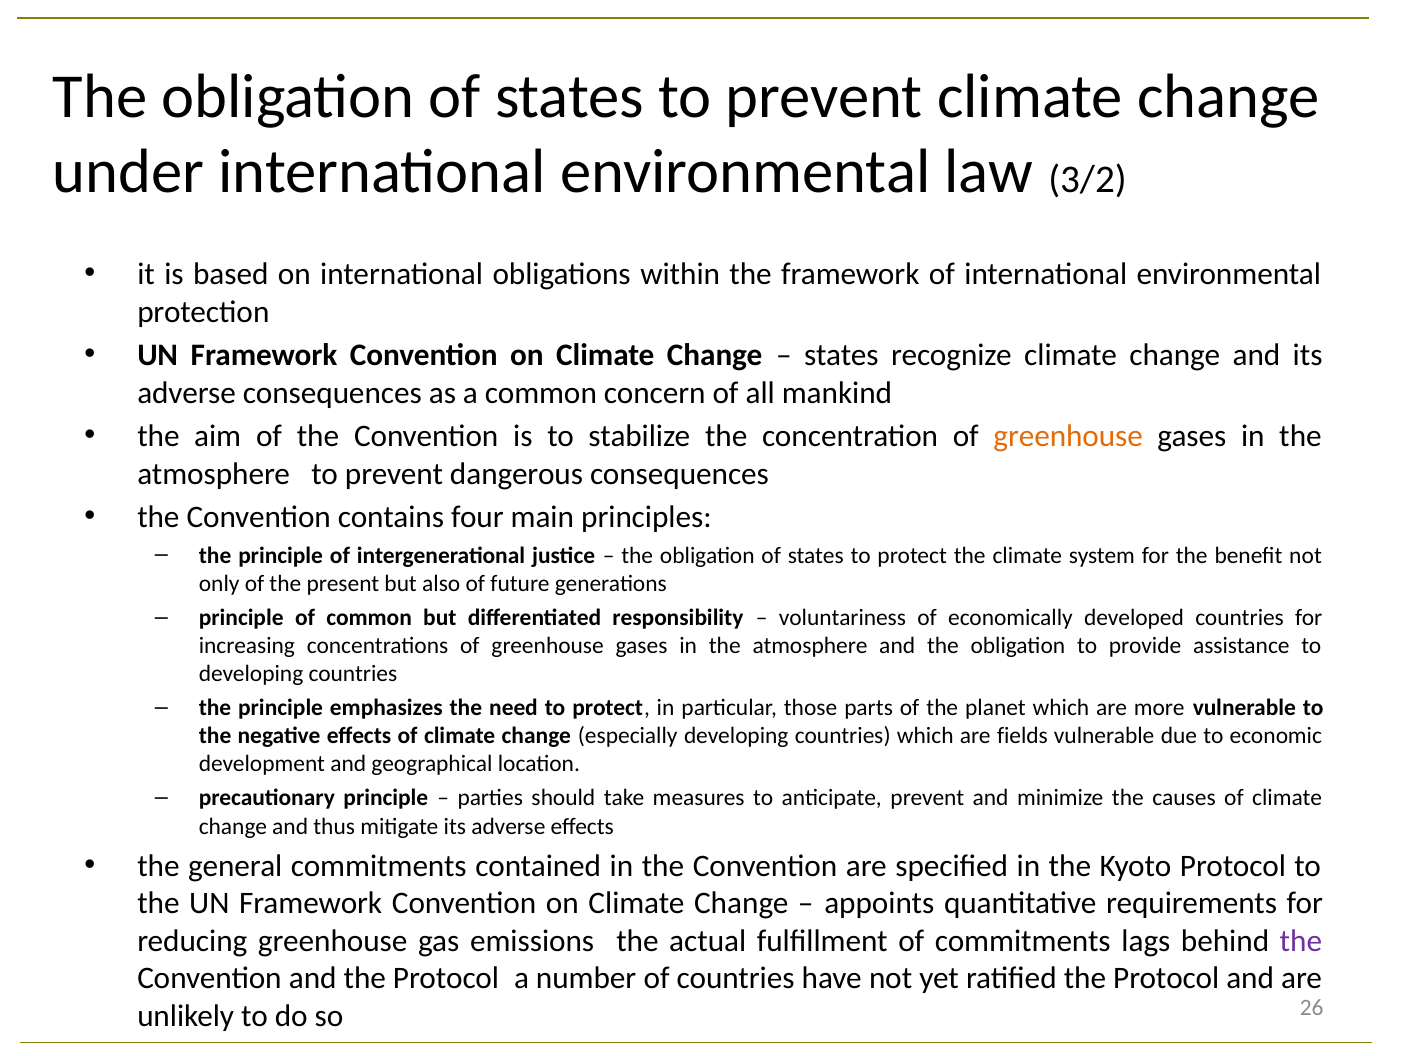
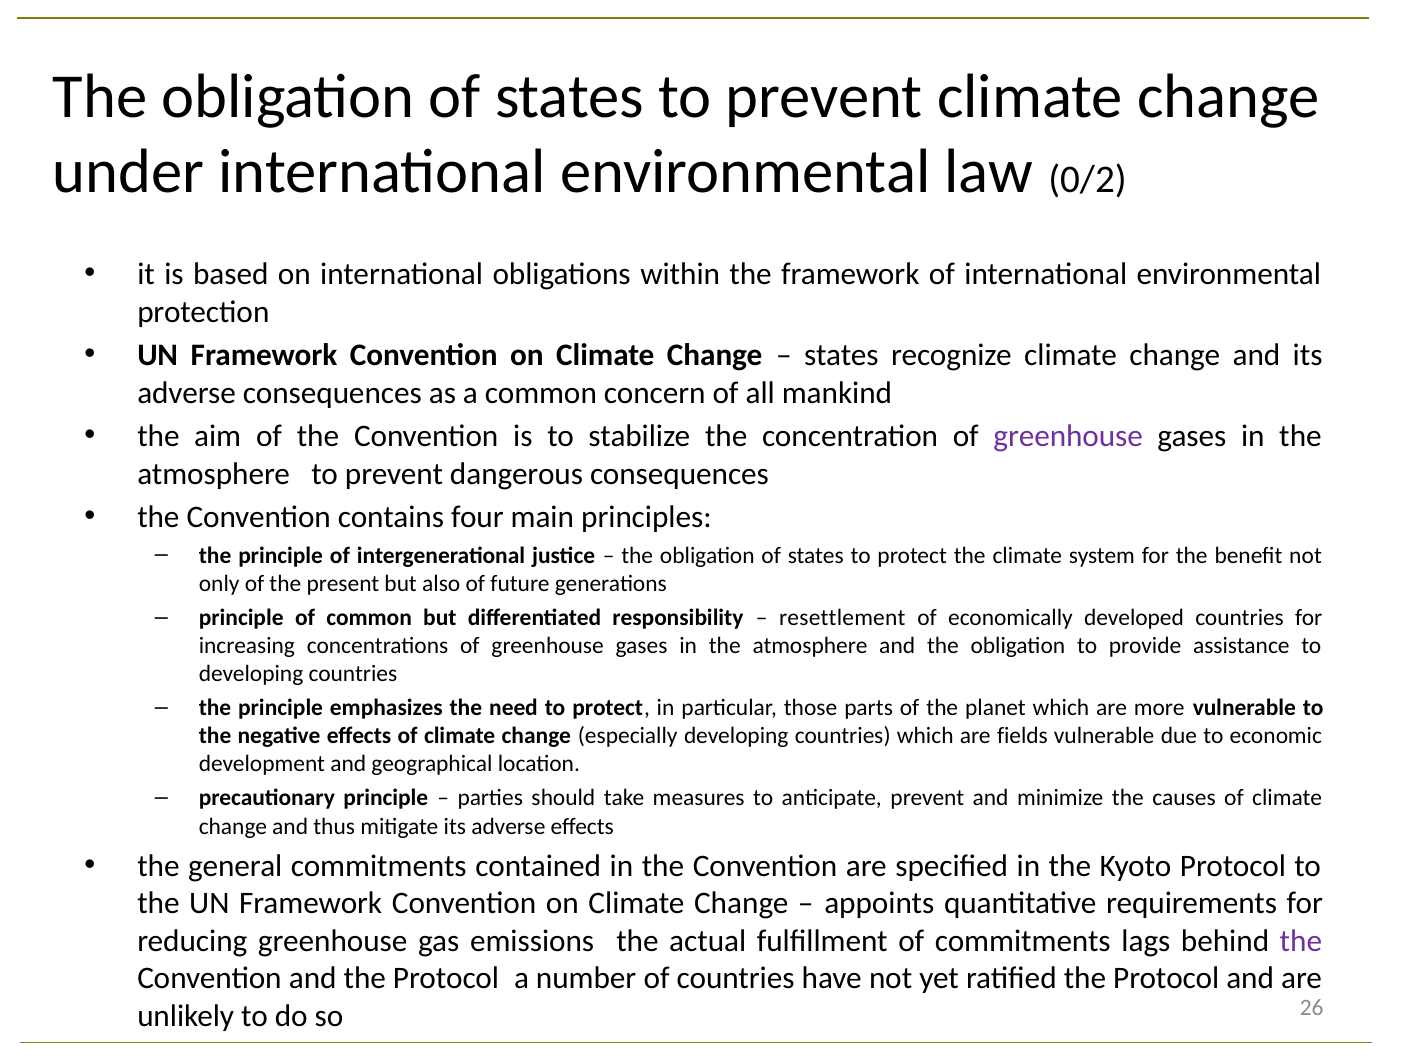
3/2: 3/2 -> 0/2
greenhouse at (1068, 436) colour: orange -> purple
voluntariness: voluntariness -> resettlement
